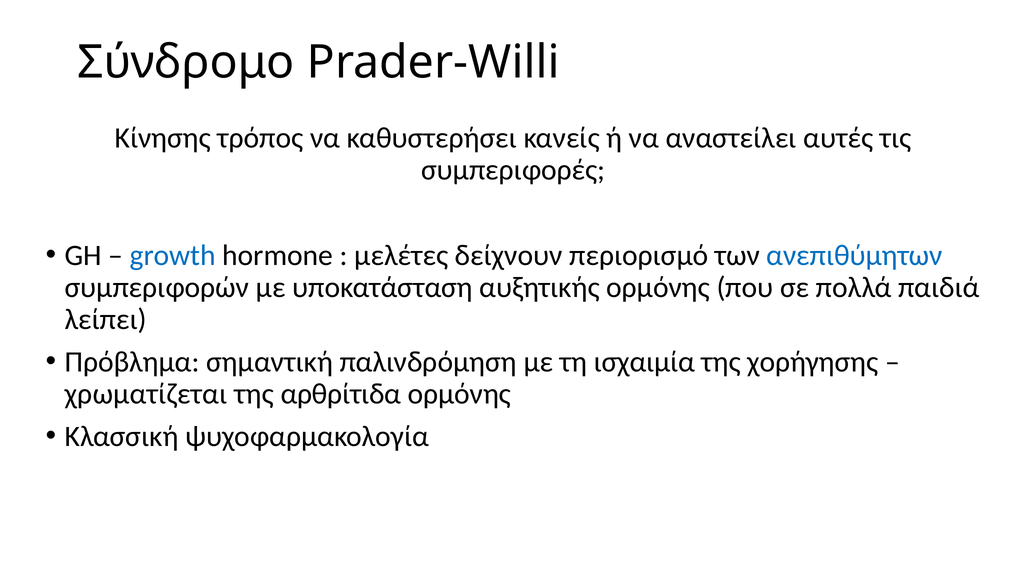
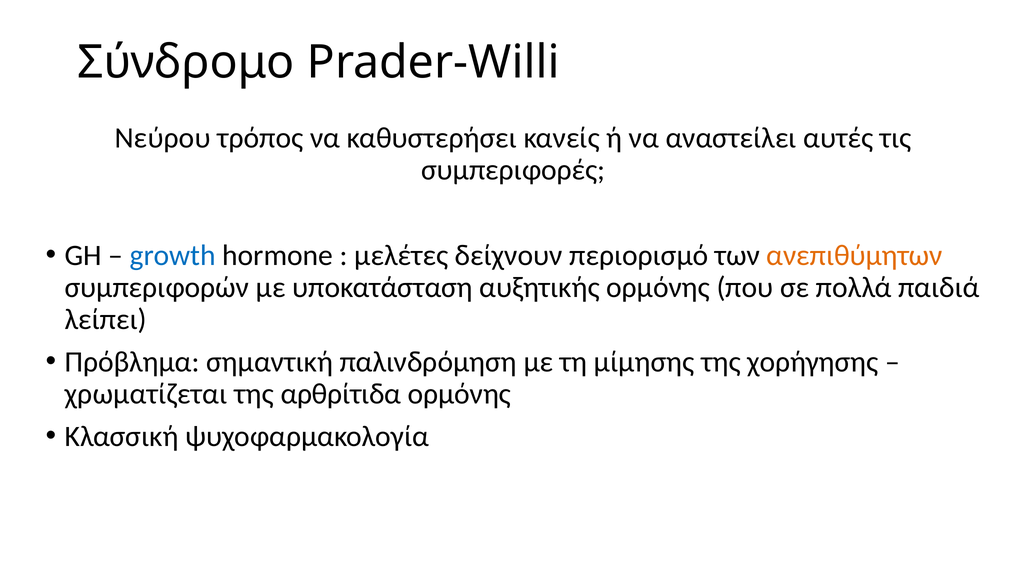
Κίνησης: Κίνησης -> Νεύρου
ανεπιθύμητων colour: blue -> orange
ισχαιμία: ισχαιμία -> μίμησης
